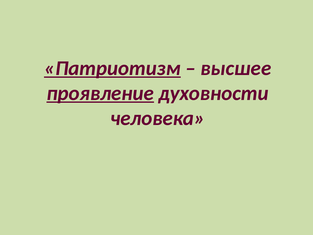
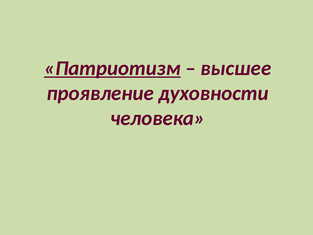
проявление underline: present -> none
